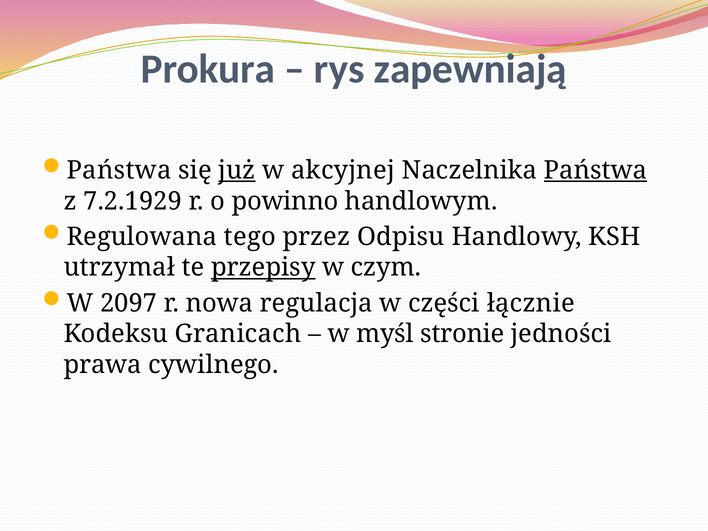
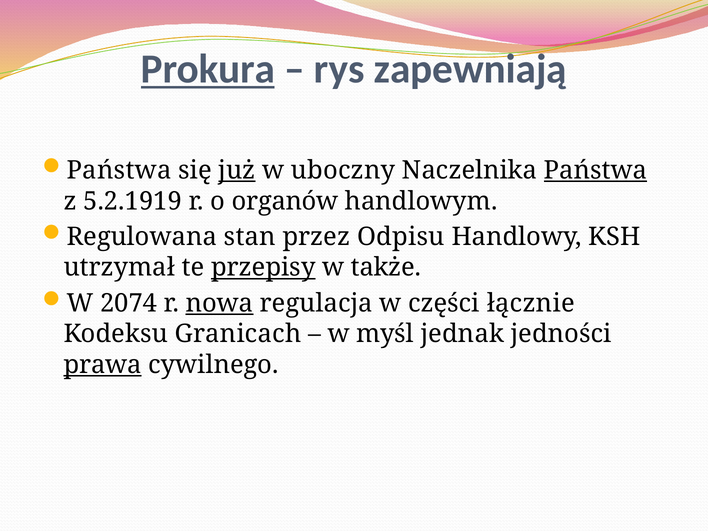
Prokura underline: none -> present
akcyjnej: akcyjnej -> uboczny
7.2.1929: 7.2.1929 -> 5.2.1919
powinno: powinno -> organów
tego: tego -> stan
czym: czym -> także
2097: 2097 -> 2074
nowa underline: none -> present
stronie: stronie -> jednak
prawa underline: none -> present
